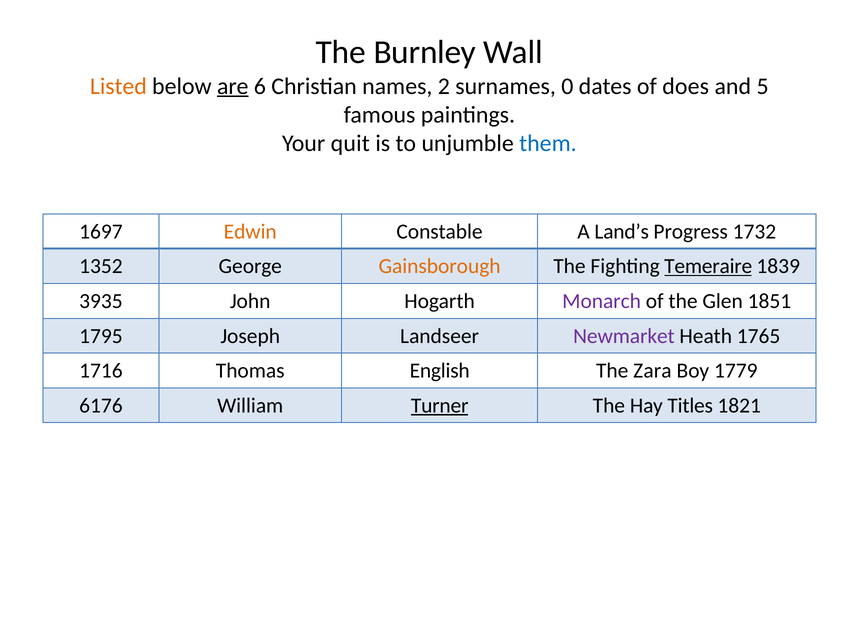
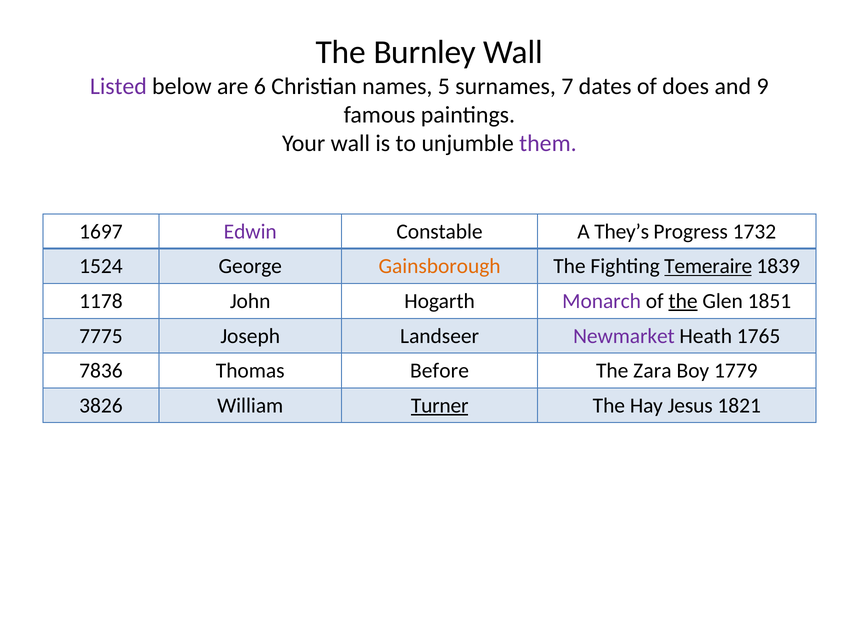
Listed colour: orange -> purple
are underline: present -> none
2: 2 -> 5
0: 0 -> 7
5: 5 -> 9
Your quit: quit -> wall
them colour: blue -> purple
Edwin colour: orange -> purple
Land’s: Land’s -> They’s
1352: 1352 -> 1524
3935: 3935 -> 1178
the at (683, 301) underline: none -> present
1795: 1795 -> 7775
1716: 1716 -> 7836
English: English -> Before
6176: 6176 -> 3826
Titles: Titles -> Jesus
